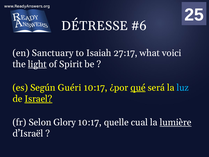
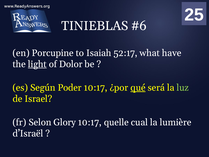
DÉTRESSE: DÉTRESSE -> TINIEBLAS
Sanctuary: Sanctuary -> Porcupine
27:17: 27:17 -> 52:17
voici: voici -> have
Spirit: Spirit -> Dolor
Guéri: Guéri -> Poder
luz colour: light blue -> light green
Israel underline: present -> none
lumière underline: present -> none
